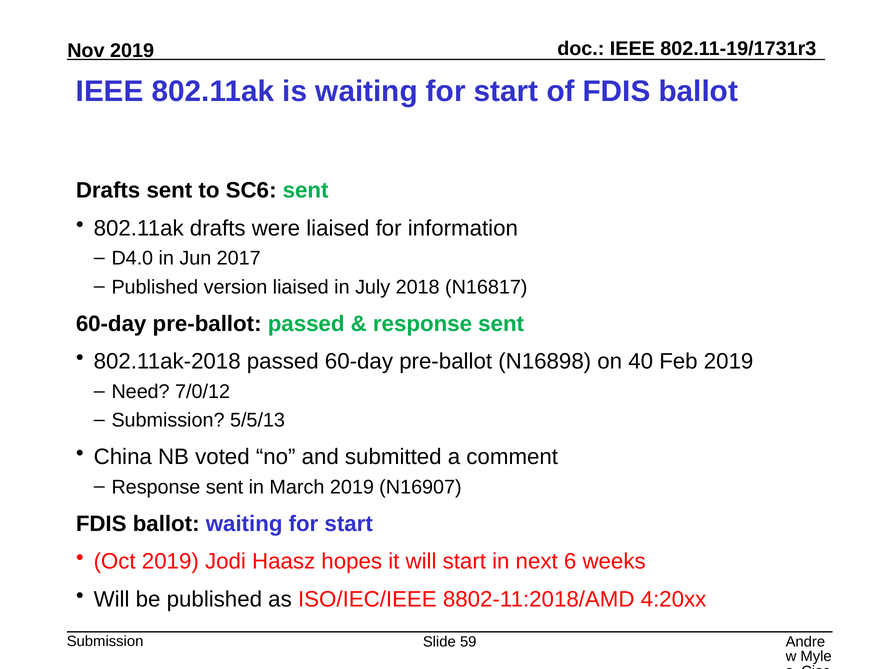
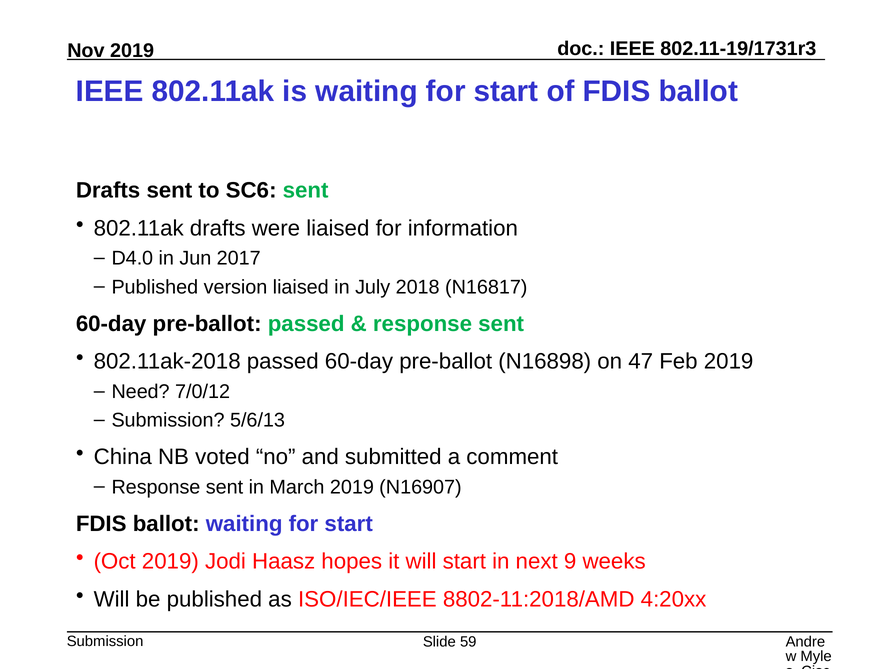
40: 40 -> 47
5/5/13: 5/5/13 -> 5/6/13
6: 6 -> 9
